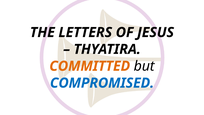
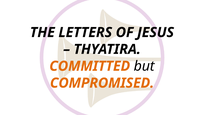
COMPROMISED colour: blue -> orange
